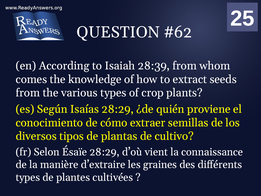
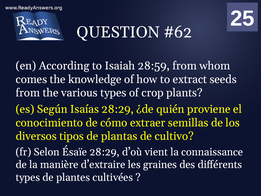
28:39: 28:39 -> 28:59
